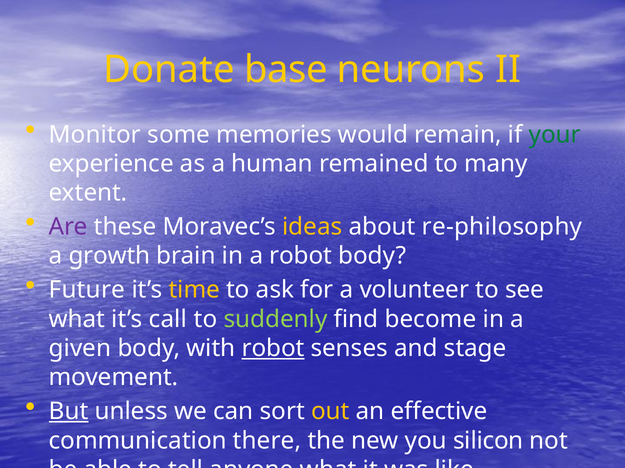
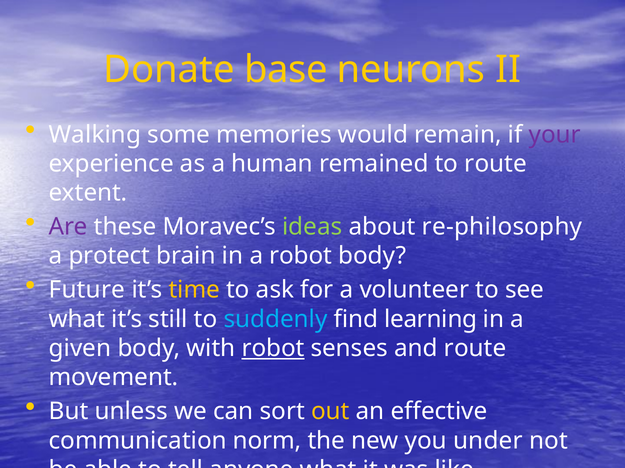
Monitor: Monitor -> Walking
your colour: green -> purple
to many: many -> route
ideas colour: yellow -> light green
growth: growth -> protect
call: call -> still
suddenly colour: light green -> light blue
become: become -> learning
and stage: stage -> route
But underline: present -> none
there: there -> norm
silicon: silicon -> under
